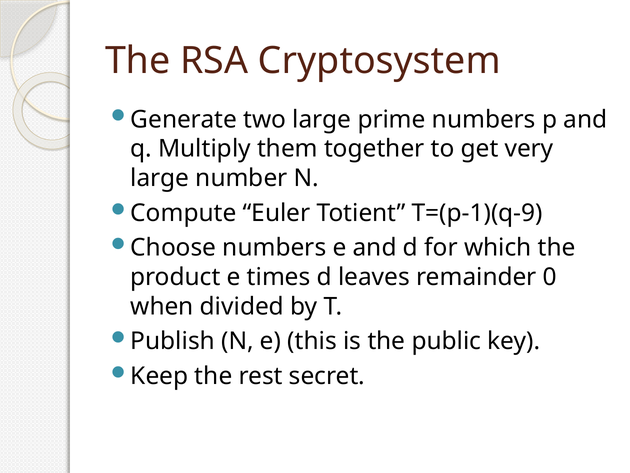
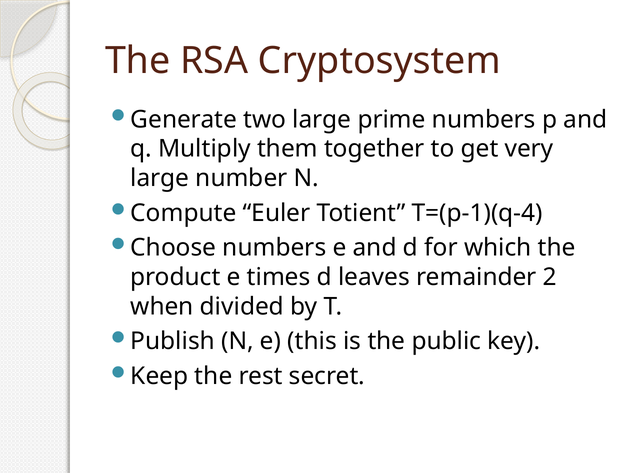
T=(p-1)(q-9: T=(p-1)(q-9 -> T=(p-1)(q-4
0: 0 -> 2
